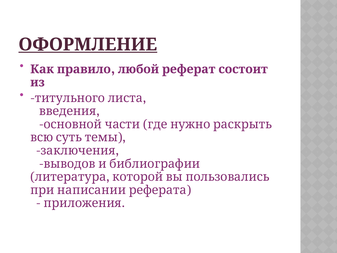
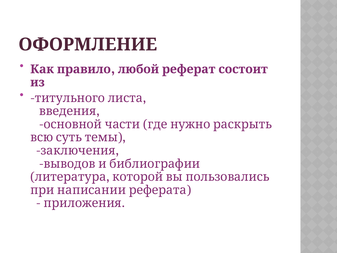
ОФОРМЛЕНИЕ underline: present -> none
